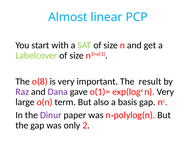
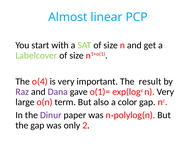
o(8: o(8 -> o(4
basis: basis -> color
